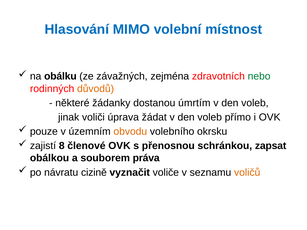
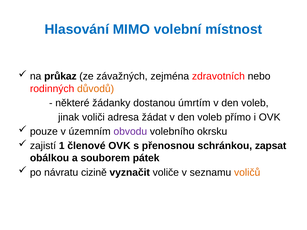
obálku: obálku -> průkaz
nebo colour: green -> black
úprava: úprava -> adresa
obvodu colour: orange -> purple
8: 8 -> 1
práva: práva -> pátek
